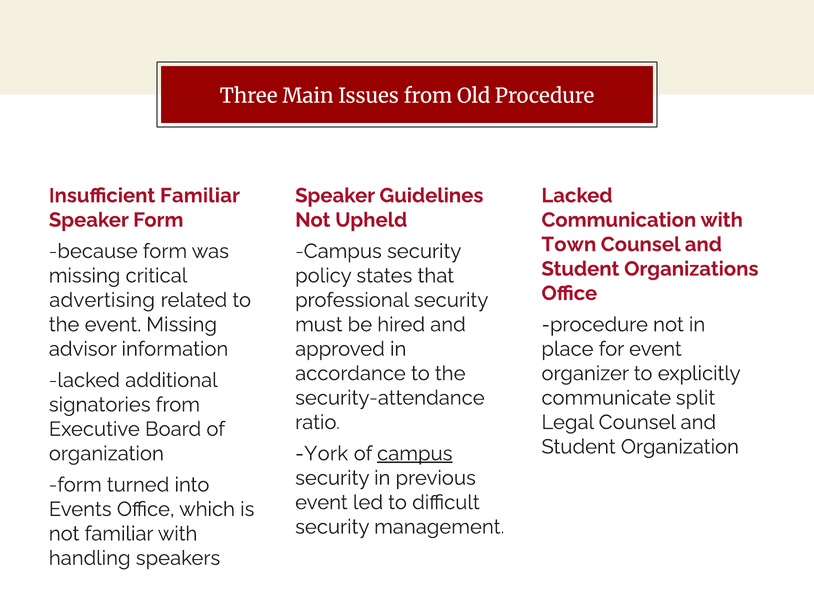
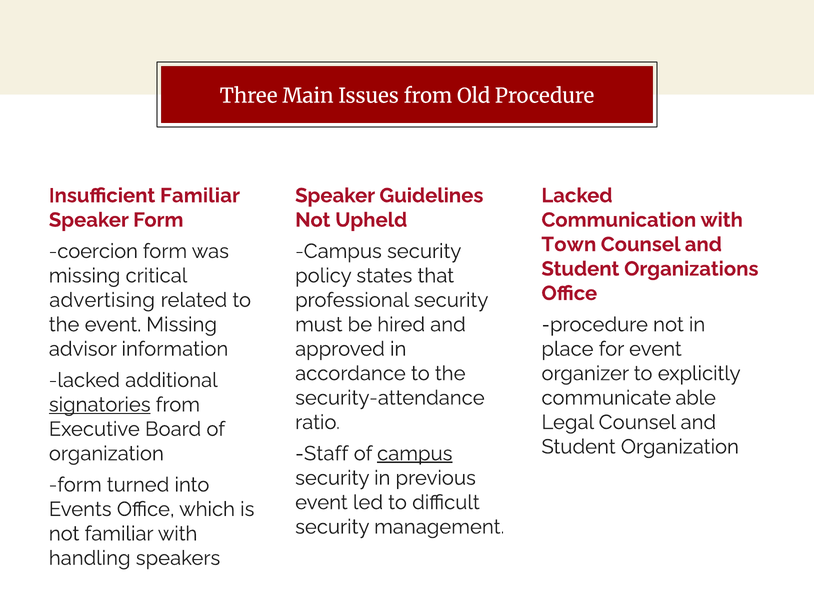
because: because -> coercion
split: split -> able
signatories underline: none -> present
York: York -> Staff
